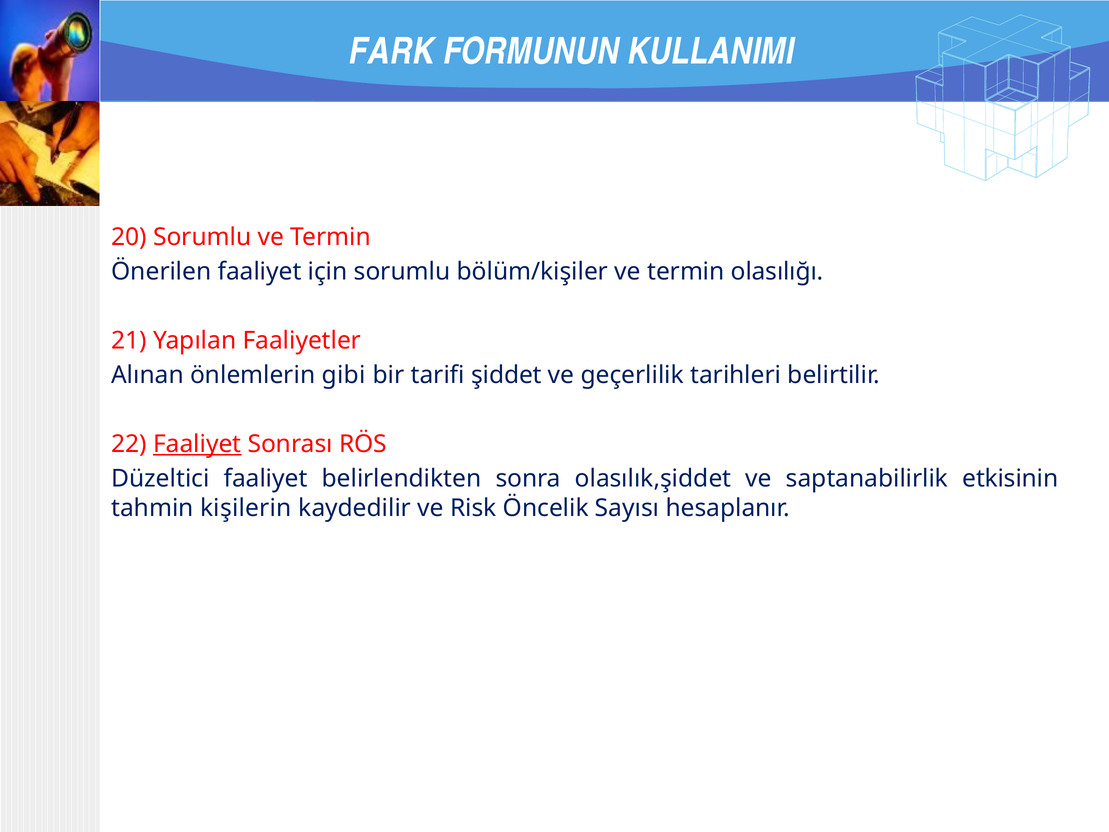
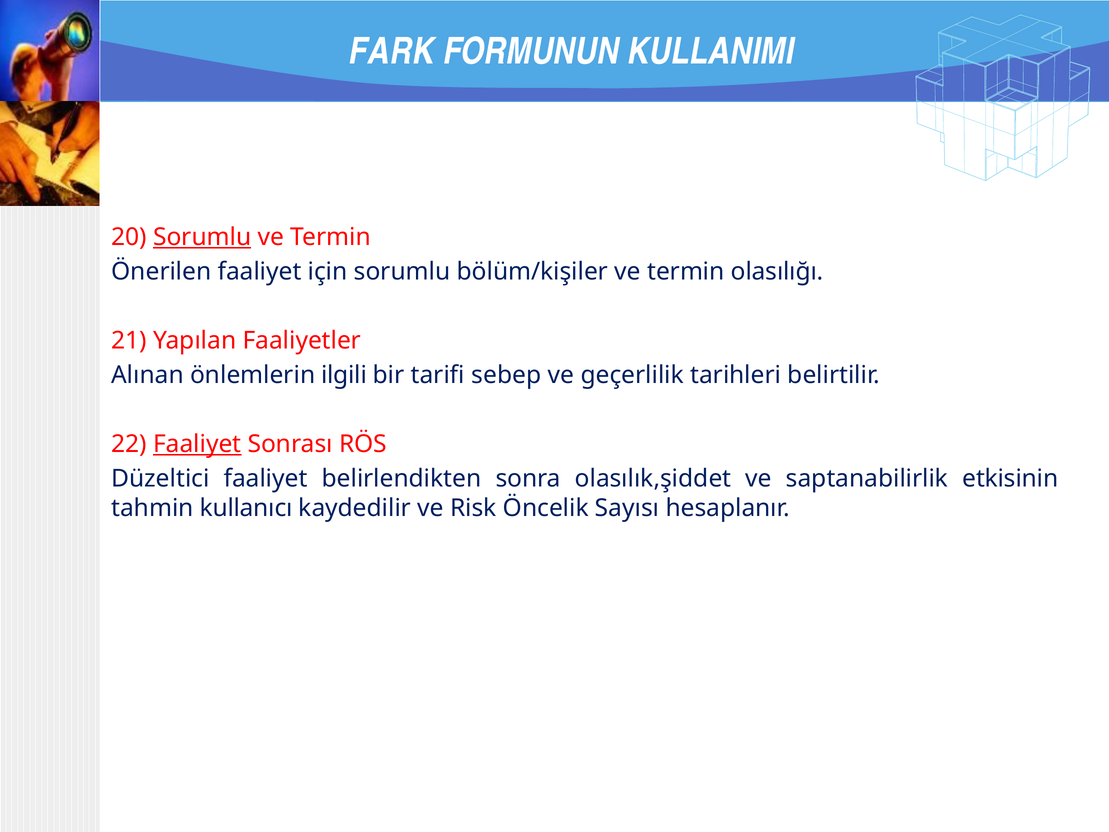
Sorumlu at (202, 237) underline: none -> present
gibi: gibi -> ilgili
şiddet: şiddet -> sebep
kişilerin: kişilerin -> kullanıcı
